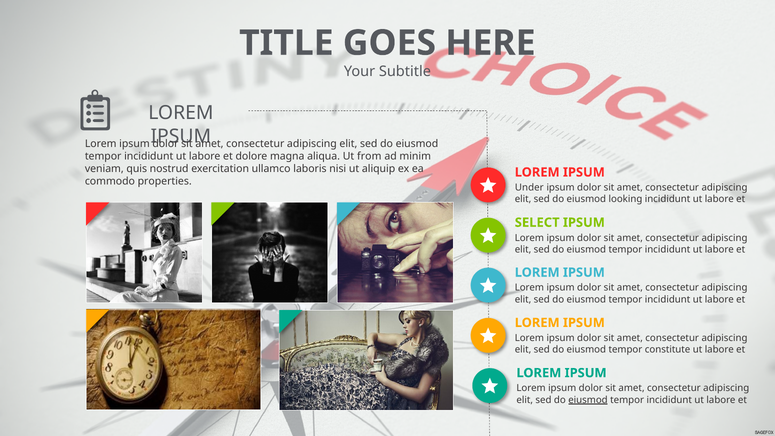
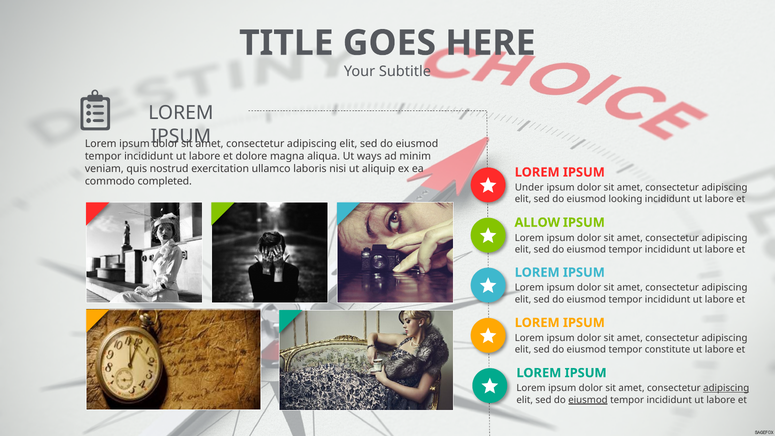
from: from -> ways
properties: properties -> completed
SELECT: SELECT -> ALLOW
adipiscing at (726, 388) underline: none -> present
